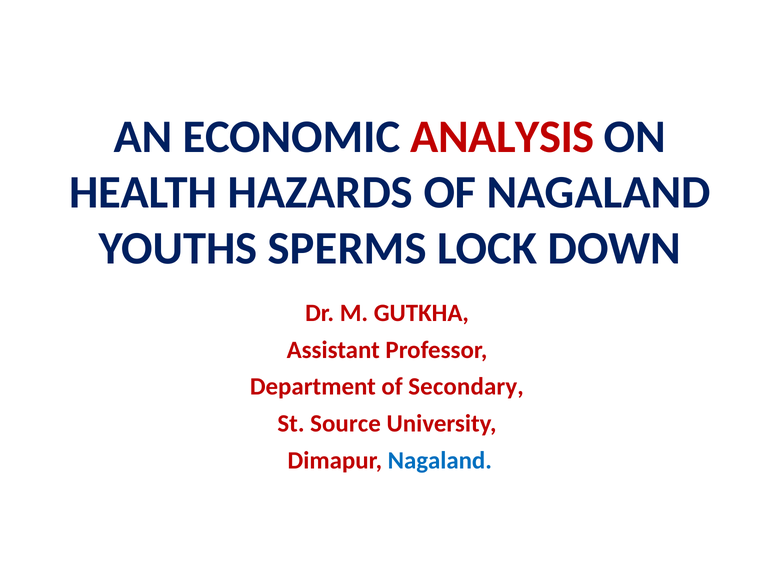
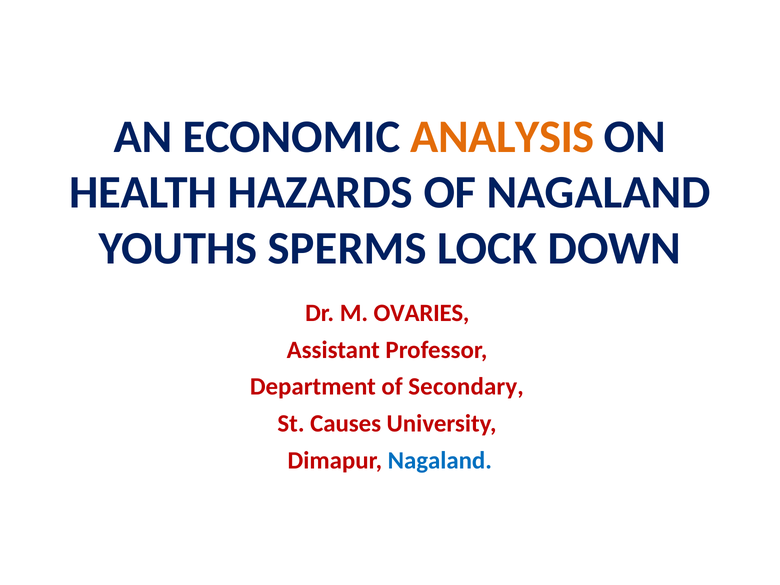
ANALYSIS colour: red -> orange
GUTKHA: GUTKHA -> OVARIES
Source: Source -> Causes
